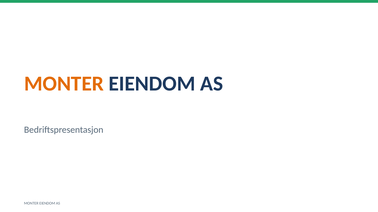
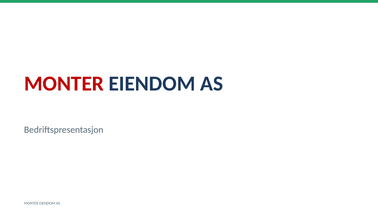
MONTER at (64, 84) colour: orange -> red
